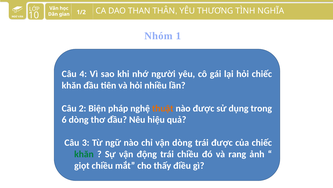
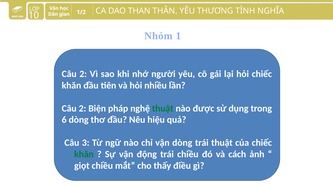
4 at (83, 74): 4 -> 2
thuật at (163, 108) colour: orange -> green
trái được: được -> thuật
rang: rang -> cách
